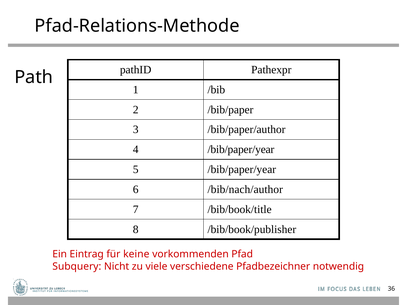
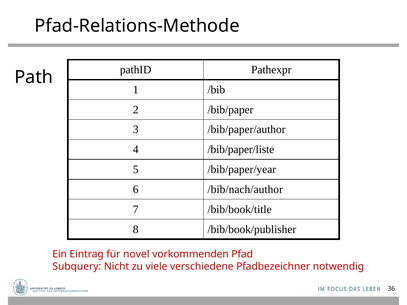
4 /bib/paper/year: /bib/paper/year -> /bib/paper/liste
keine: keine -> novel
